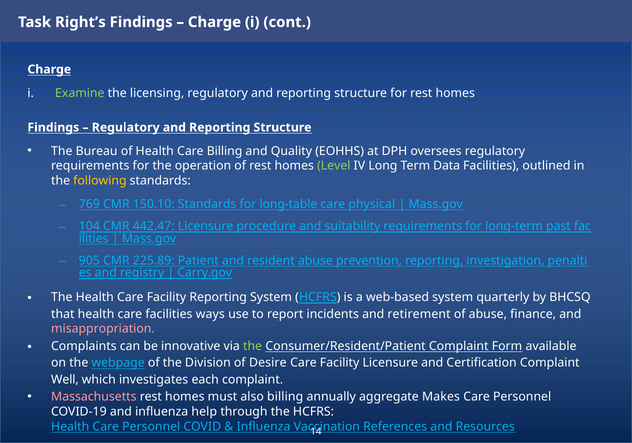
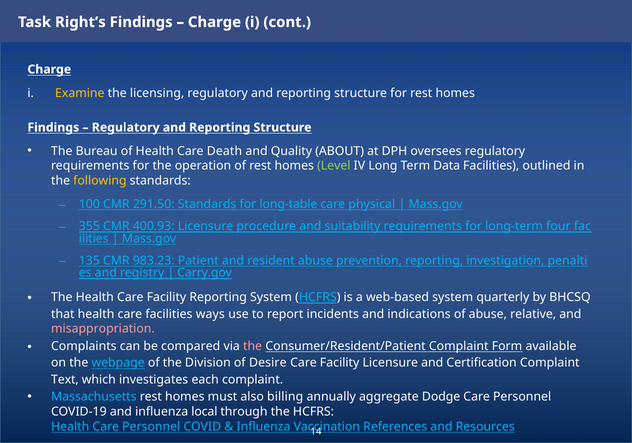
Examine colour: light green -> yellow
Care Billing: Billing -> Death
EOHHS: EOHHS -> ABOUT
769: 769 -> 100
150.10: 150.10 -> 291.50
104: 104 -> 355
442.47: 442.47 -> 400.93
past: past -> four
905: 905 -> 135
225.89: 225.89 -> 983.23
retirement: retirement -> indications
finance: finance -> relative
innovative: innovative -> compared
the at (253, 346) colour: light green -> pink
Well: Well -> Text
Massachusetts colour: pink -> light blue
Makes: Makes -> Dodge
help: help -> local
